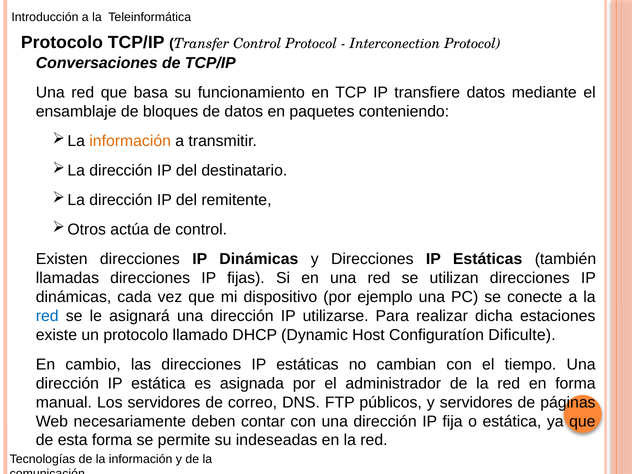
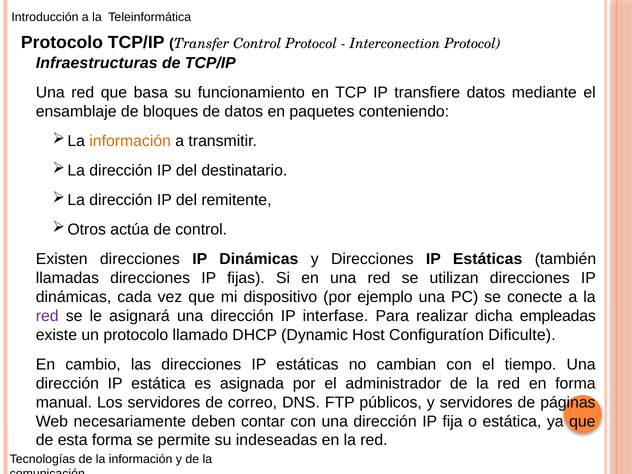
Conversaciones: Conversaciones -> Infraestructuras
red at (47, 316) colour: blue -> purple
utilizarse: utilizarse -> interfase
estaciones: estaciones -> empleadas
